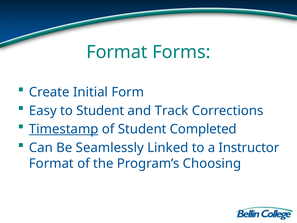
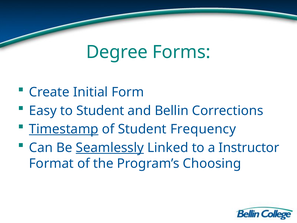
Format at (117, 52): Format -> Degree
Track: Track -> Bellin
Completed: Completed -> Frequency
Seamlessly underline: none -> present
